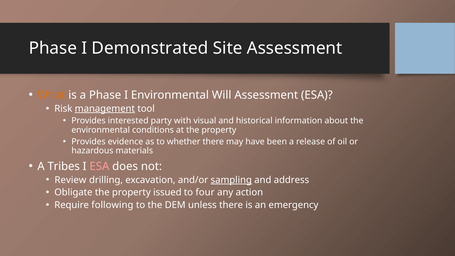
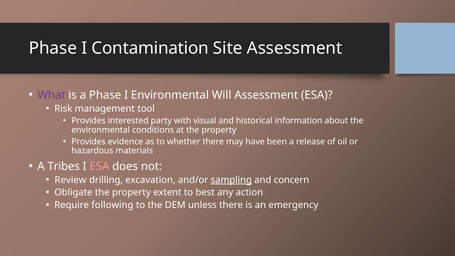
Demonstrated: Demonstrated -> Contamination
What colour: orange -> purple
management underline: present -> none
address: address -> concern
issued: issued -> extent
four: four -> best
